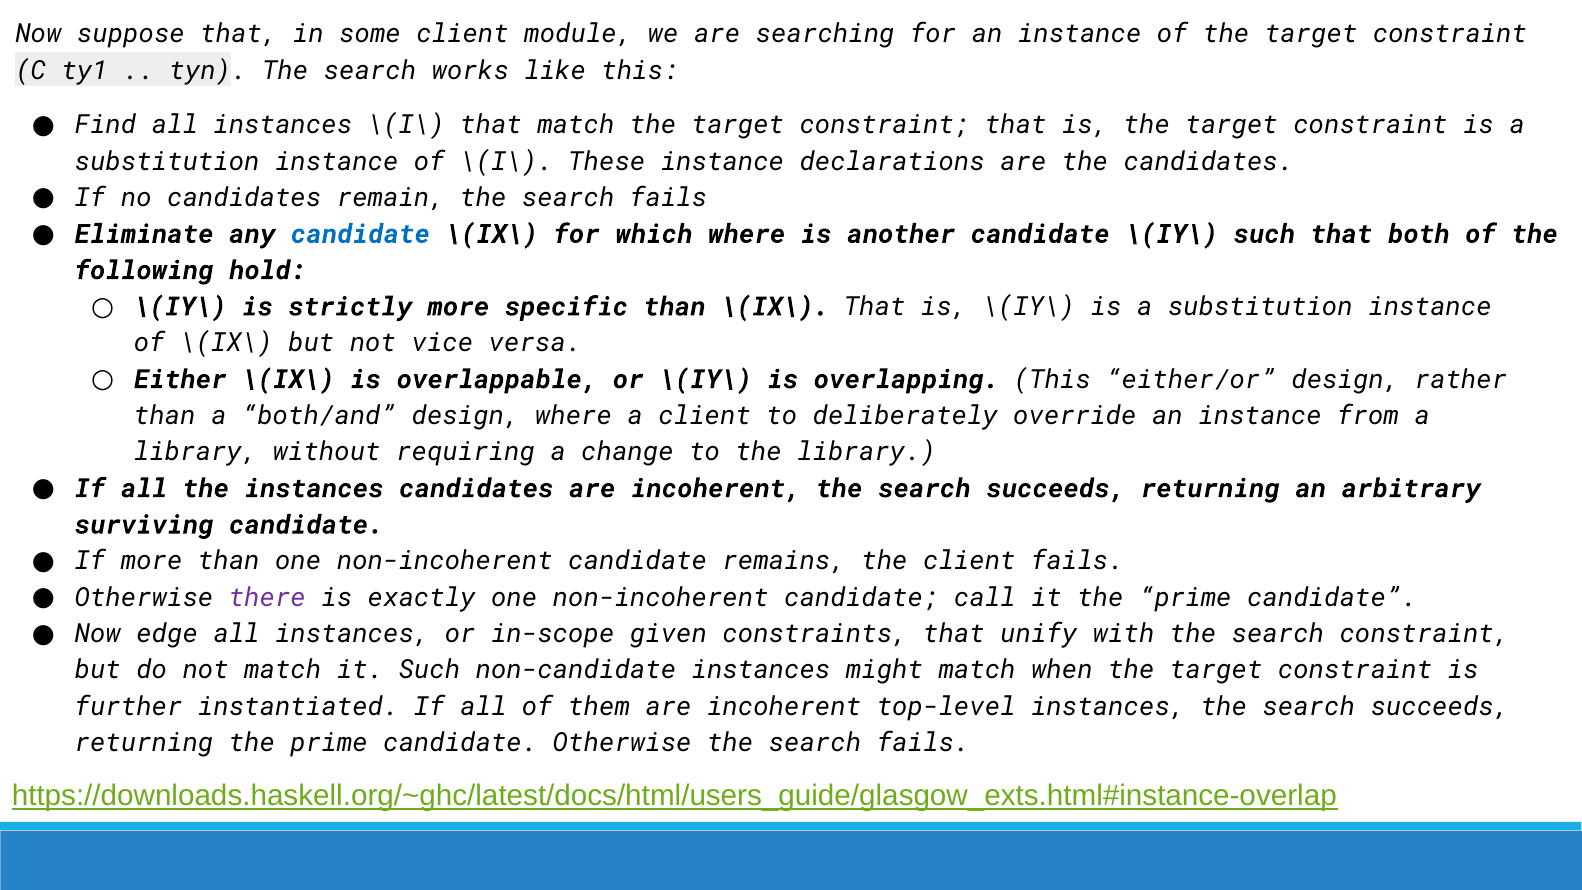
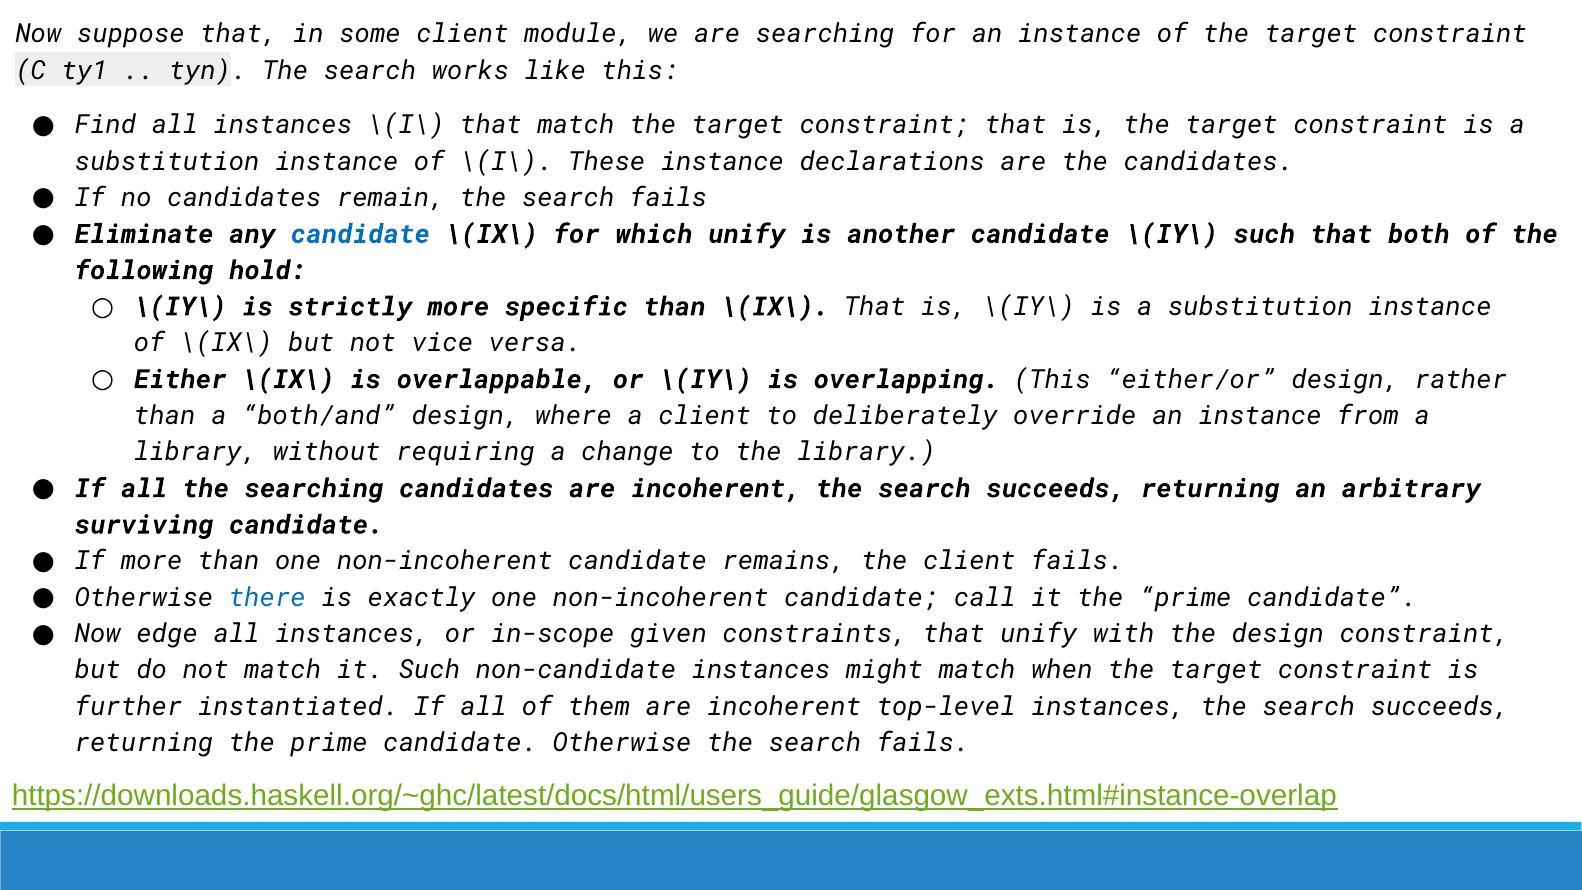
which where: where -> unify
the instances: instances -> searching
there colour: purple -> blue
with the search: search -> design
